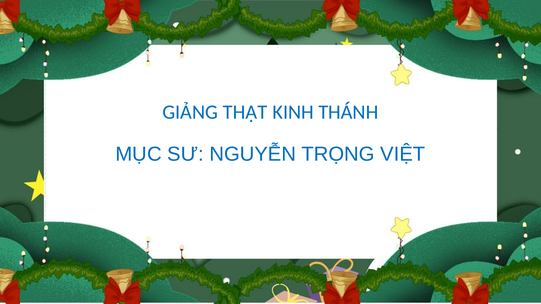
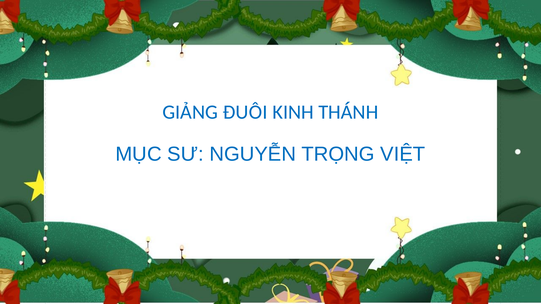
THẬT: THẬT -> ĐUÔI
